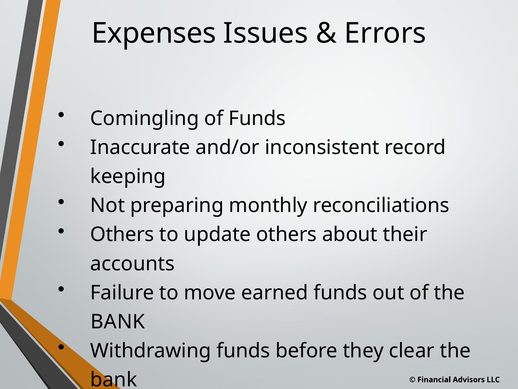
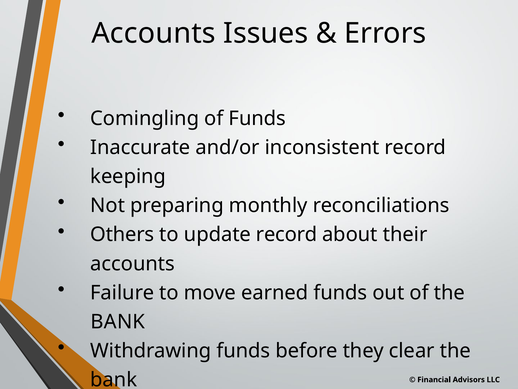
Expenses at (154, 33): Expenses -> Accounts
update others: others -> record
